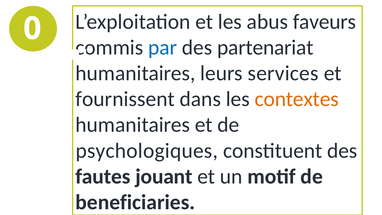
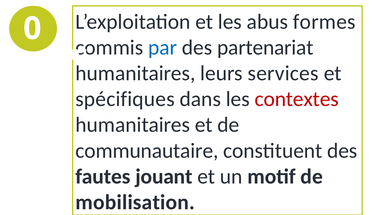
faveurs: faveurs -> formes
fournissent: fournissent -> spécifiques
contextes colour: orange -> red
psychologiques: psychologiques -> communautaire
beneficiaries: beneficiaries -> mobilisation
